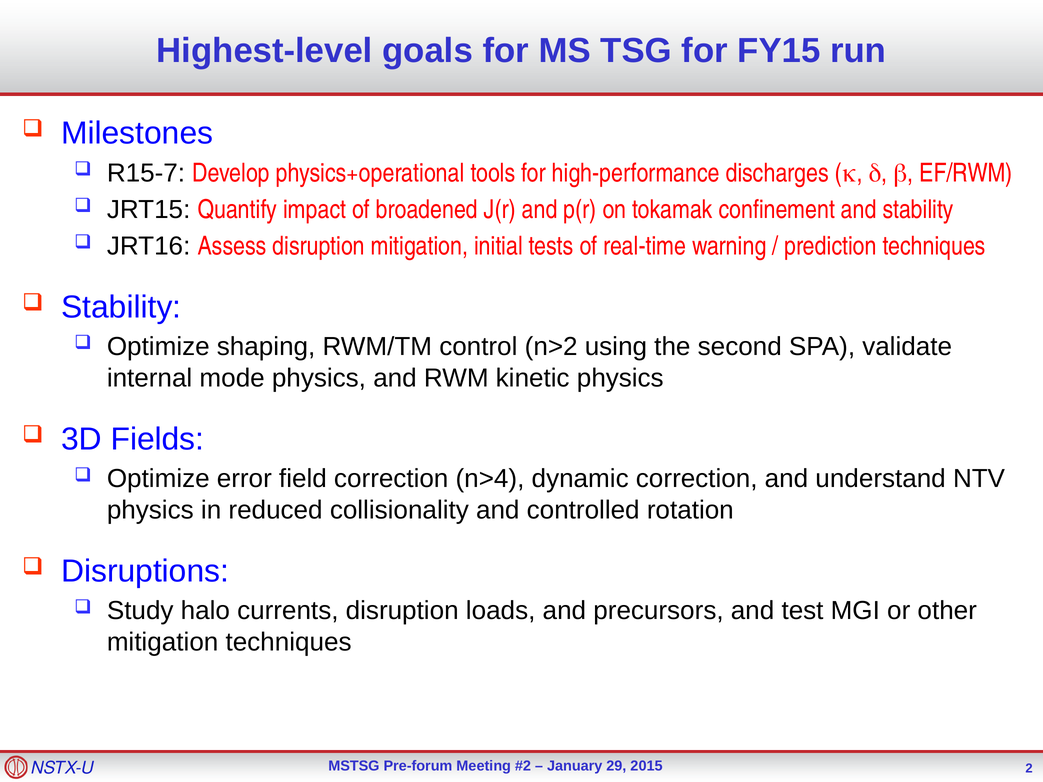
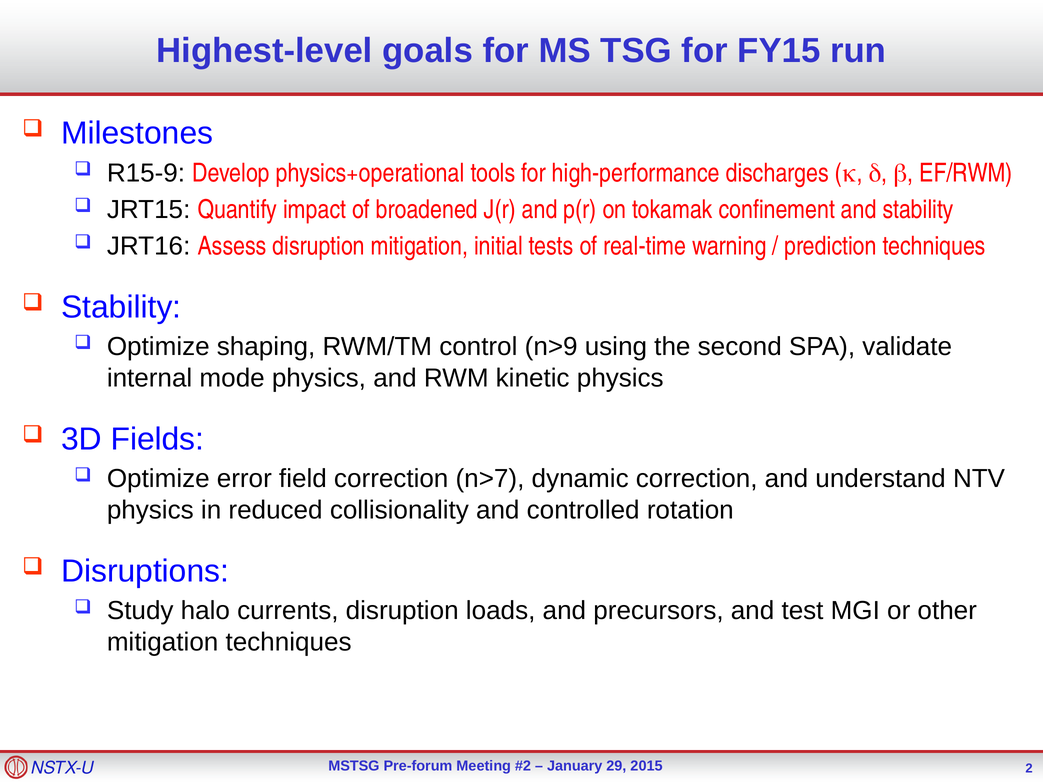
R15-7: R15-7 -> R15-9
n>2: n>2 -> n>9
n>4: n>4 -> n>7
